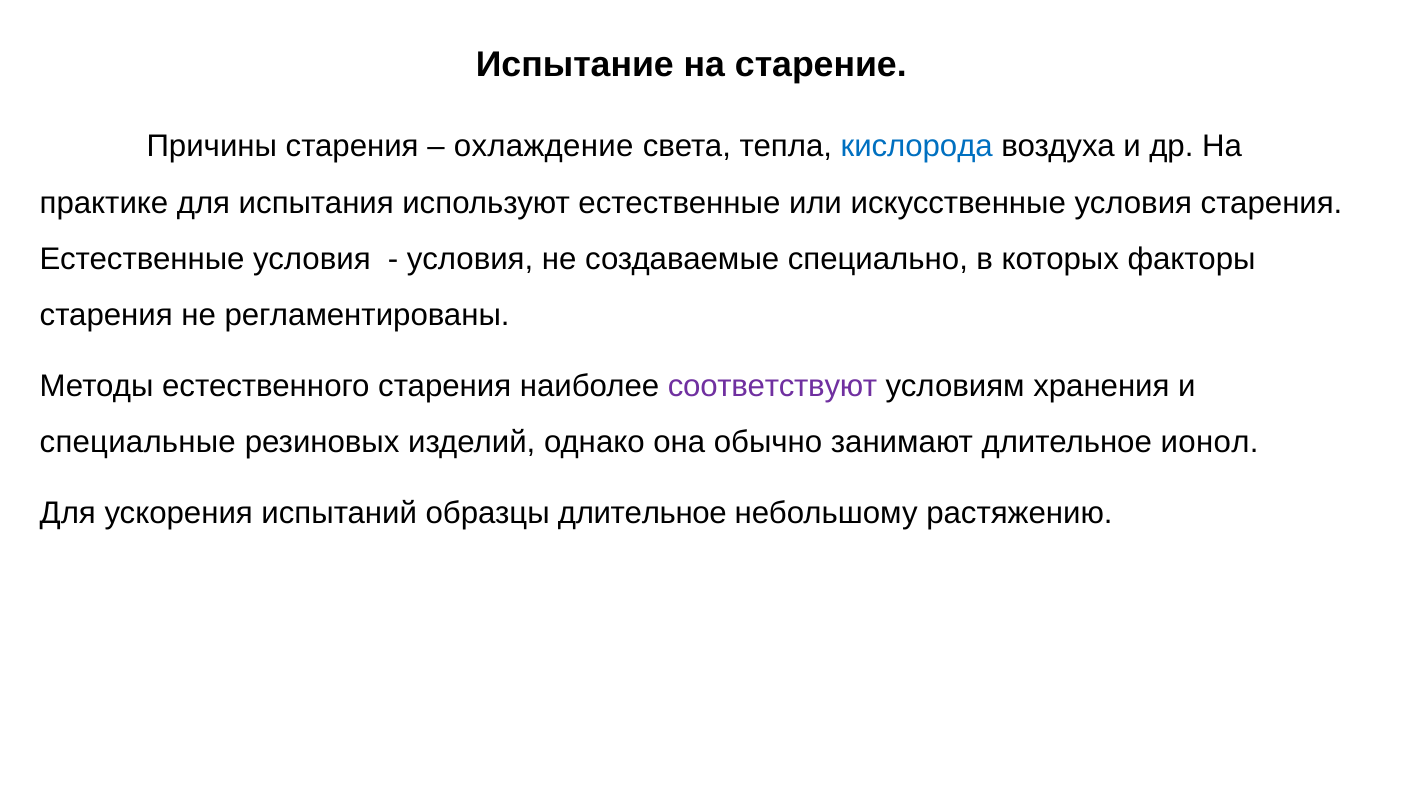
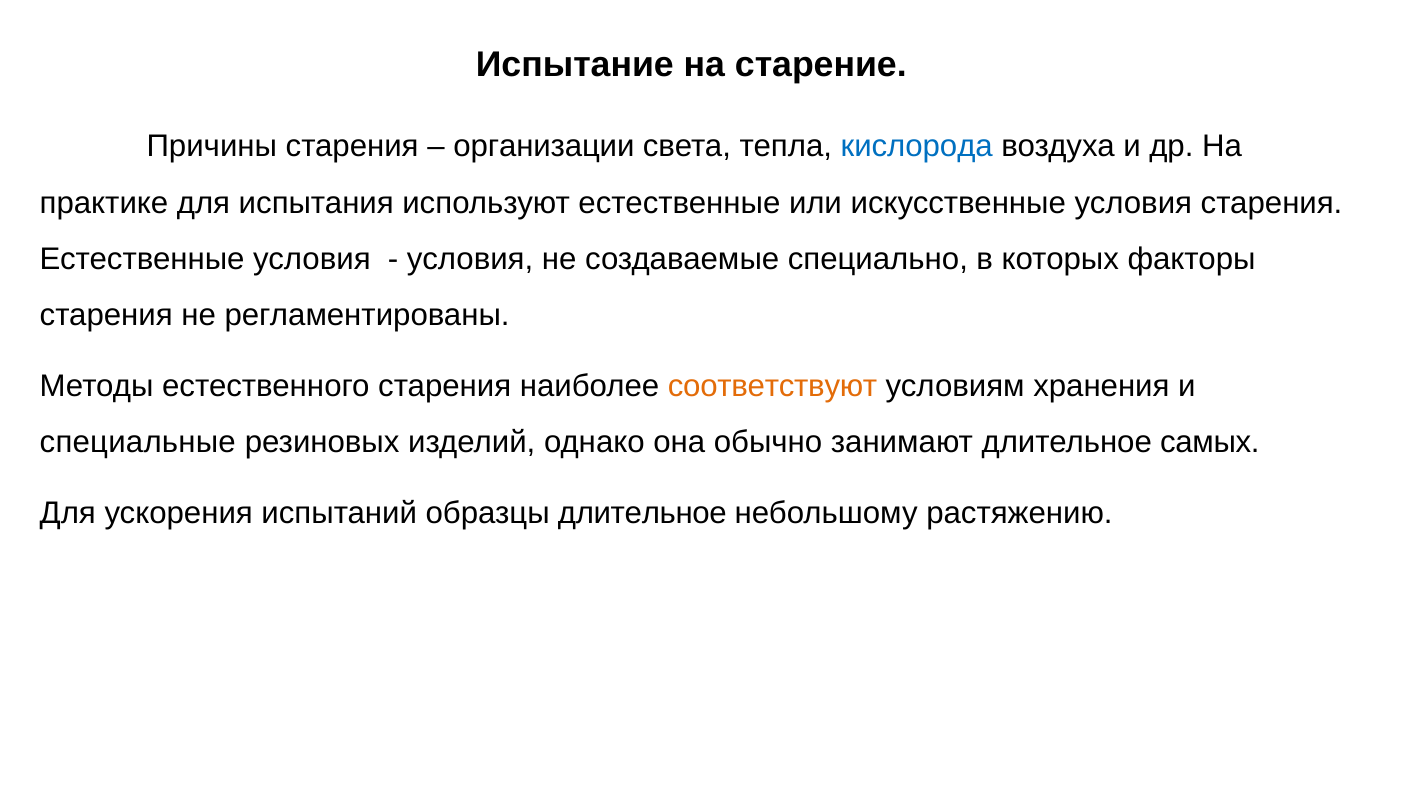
охлаждение: охлаждение -> организации
соответствуют colour: purple -> orange
ионол: ионол -> самых
